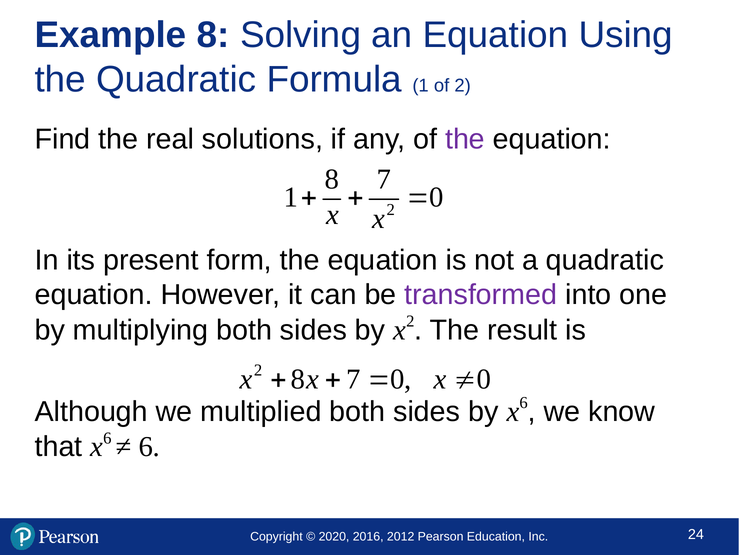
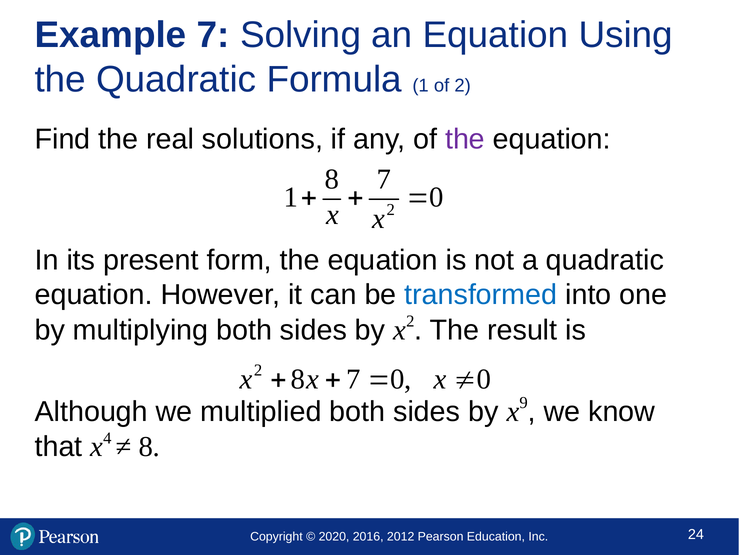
Example 8: 8 -> 7
transformed colour: purple -> blue
6 at (524, 402): 6 -> 9
6 at (107, 437): 6 -> 4
6 at (149, 446): 6 -> 8
